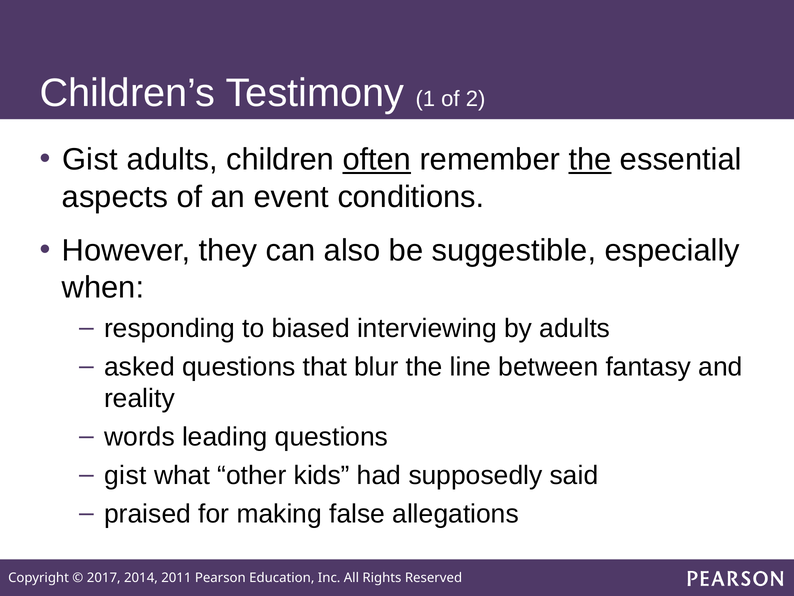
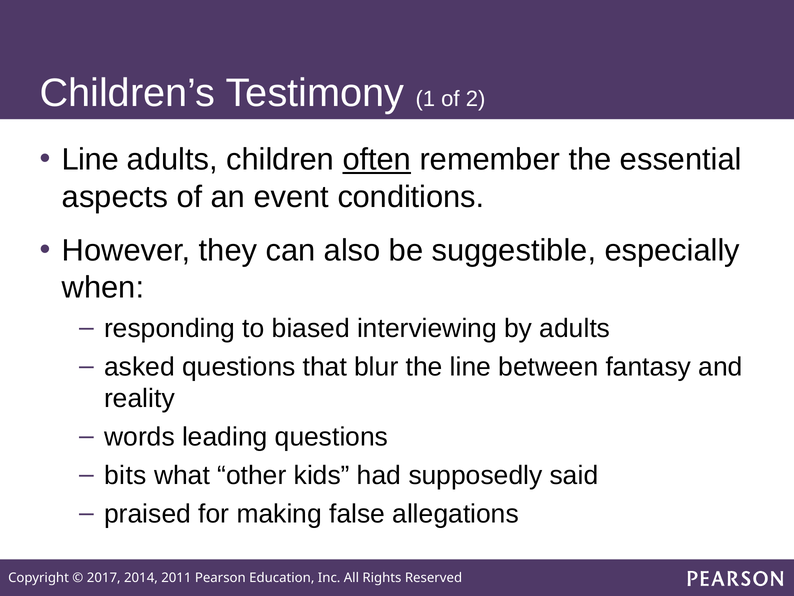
Gist at (90, 160): Gist -> Line
the at (590, 160) underline: present -> none
gist at (125, 475): gist -> bits
